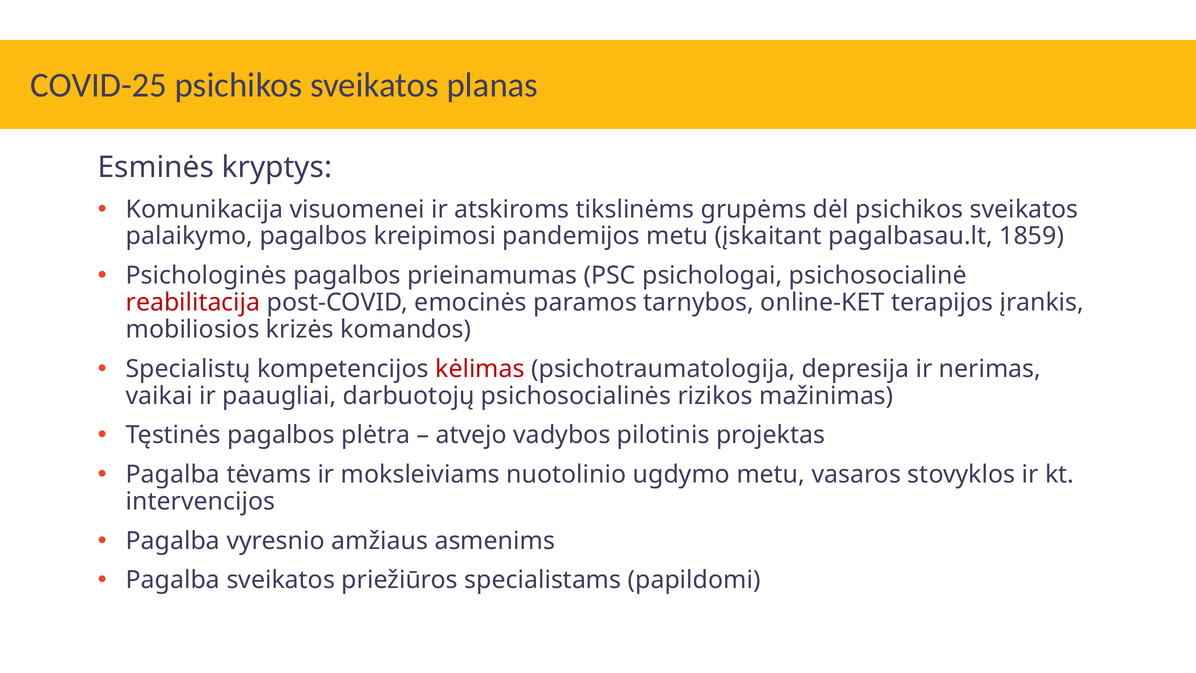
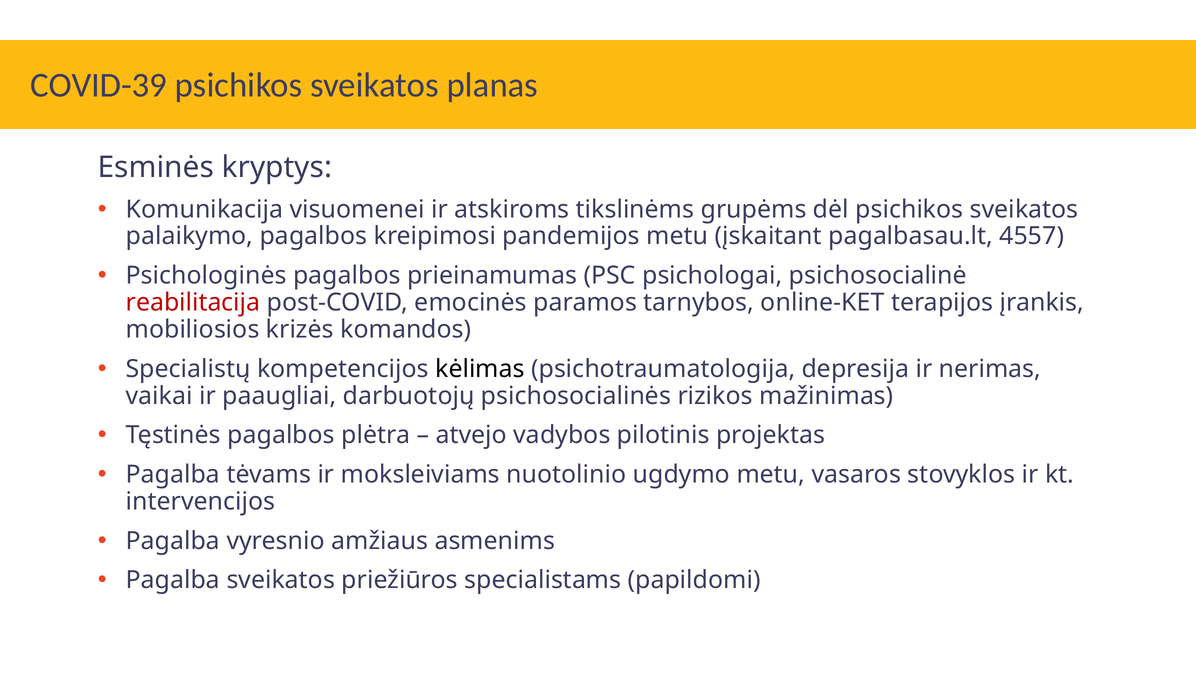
COVID-25: COVID-25 -> COVID-39
1859: 1859 -> 4557
kėlimas colour: red -> black
